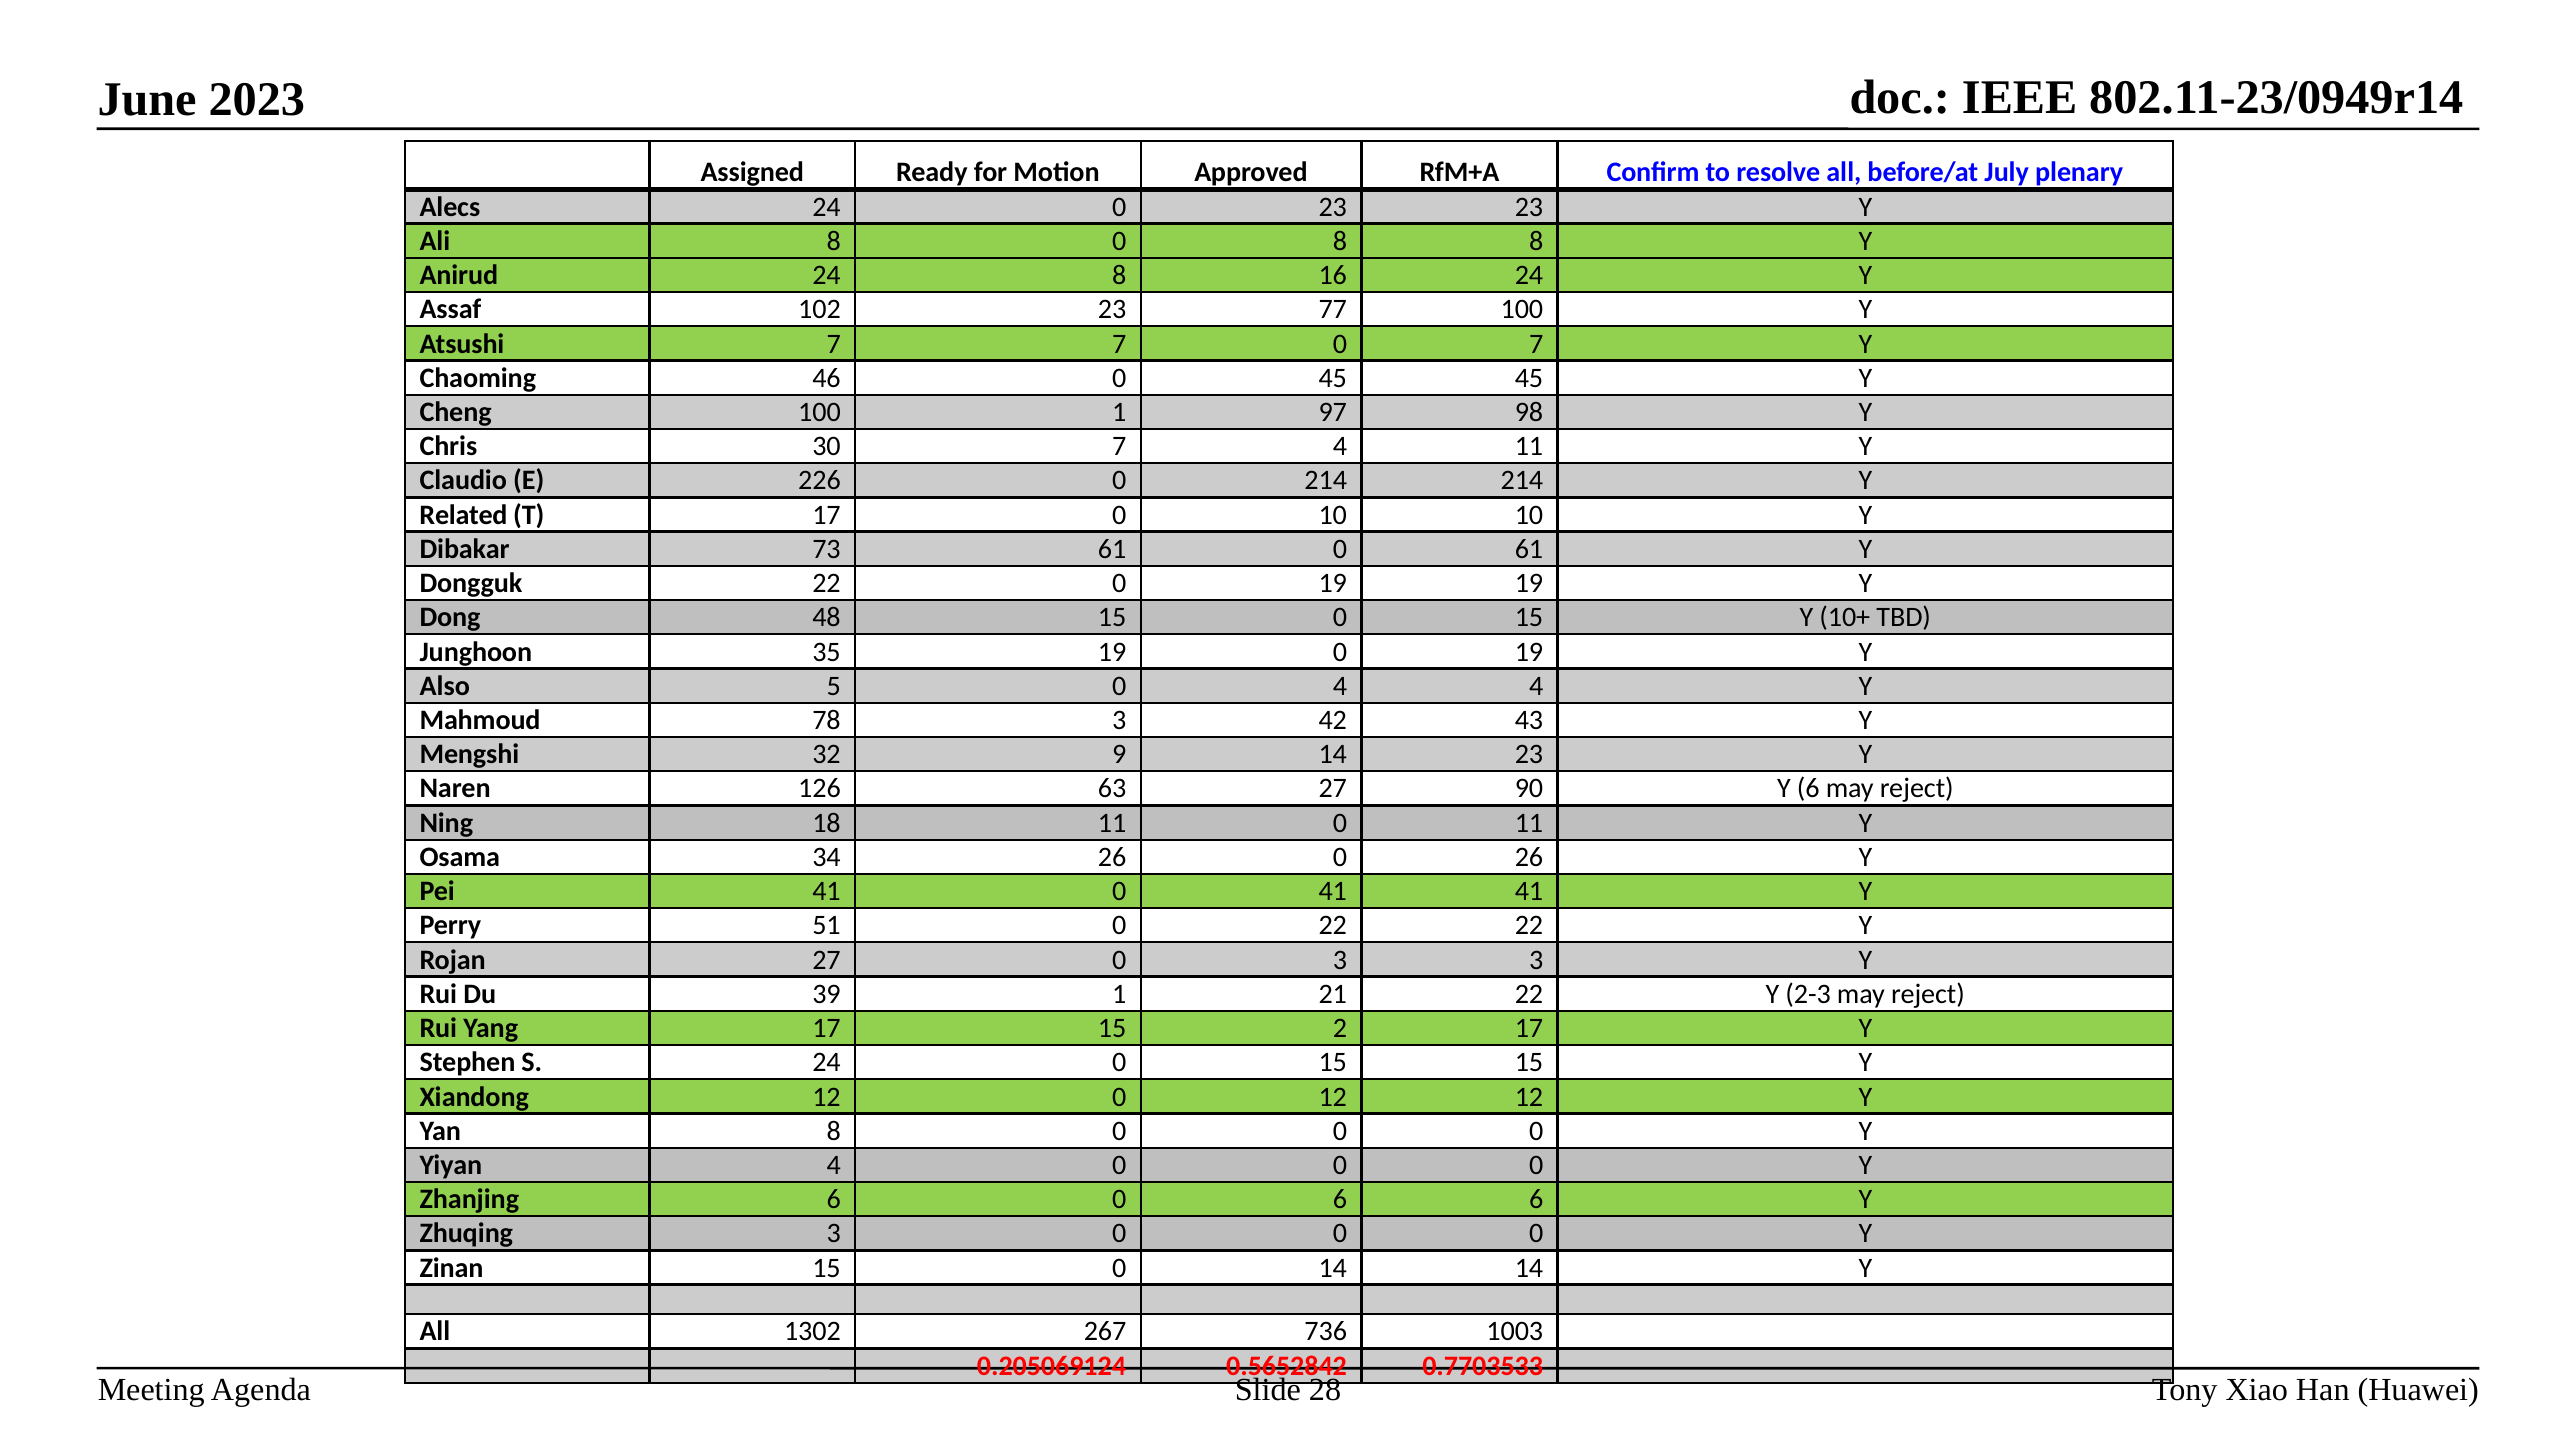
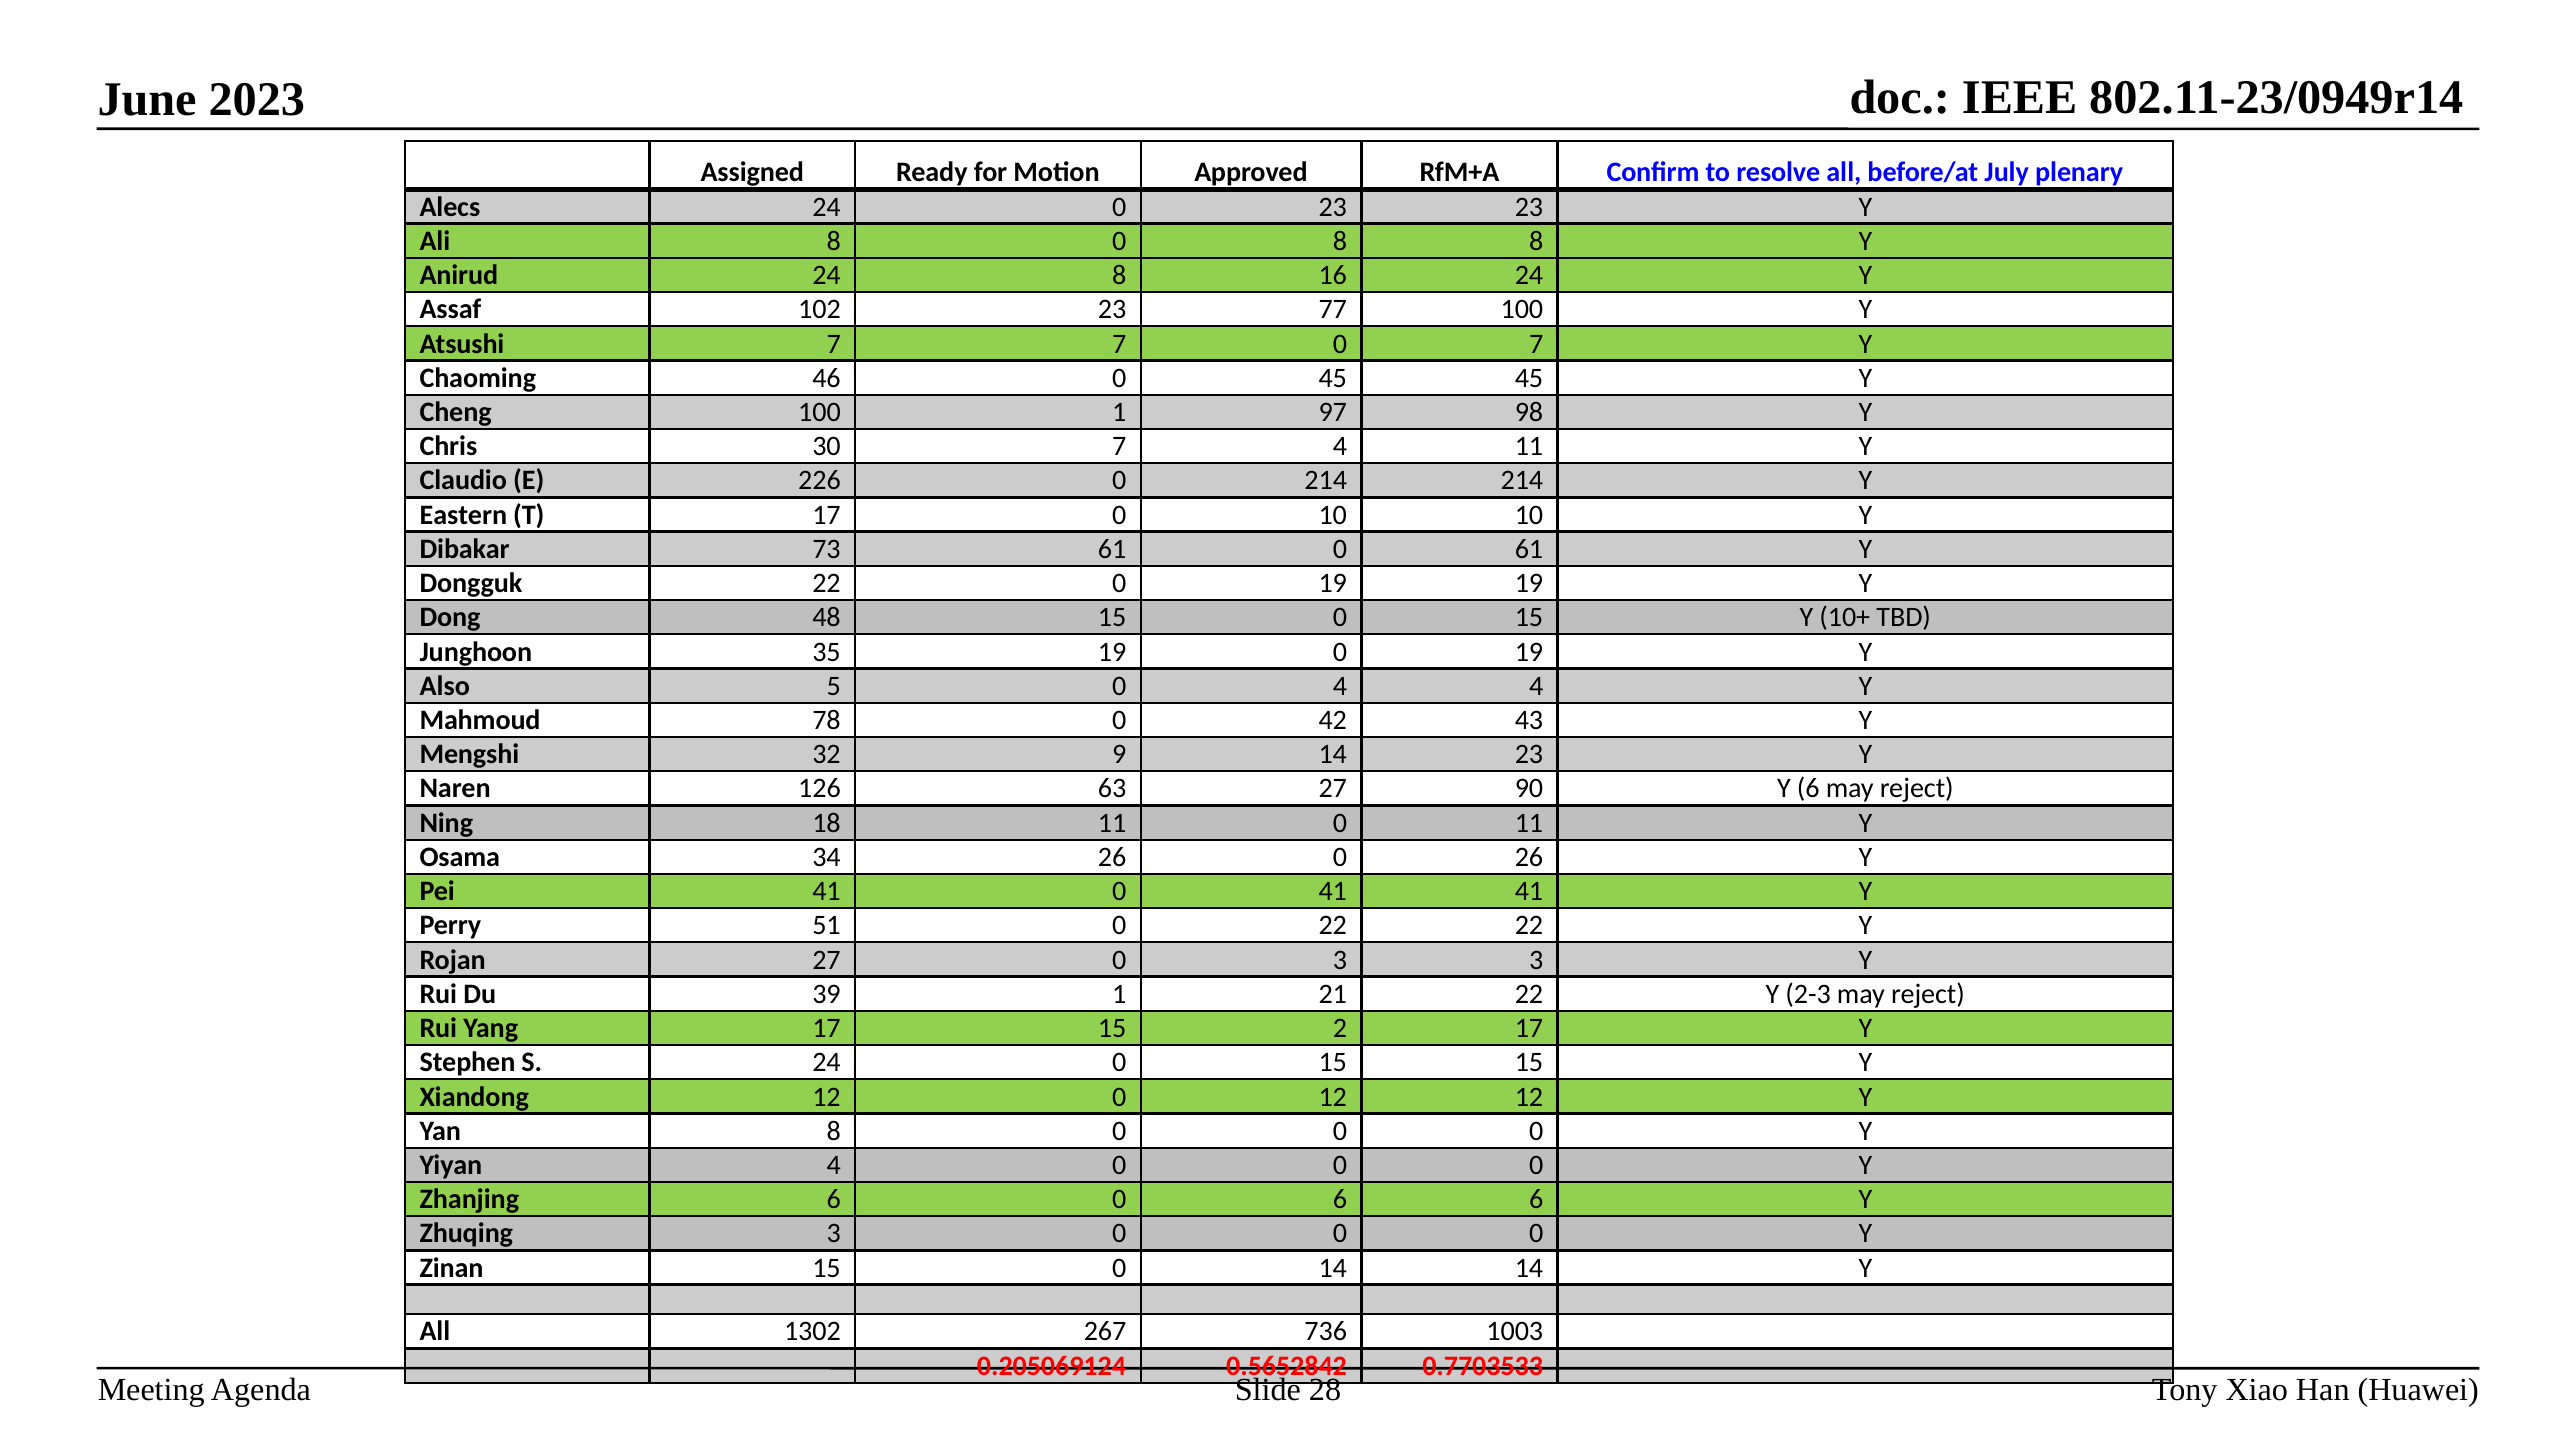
Related: Related -> Eastern
78 3: 3 -> 0
